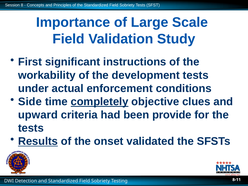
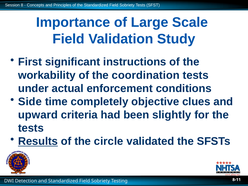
development: development -> coordination
completely underline: present -> none
provide: provide -> slightly
onset: onset -> circle
